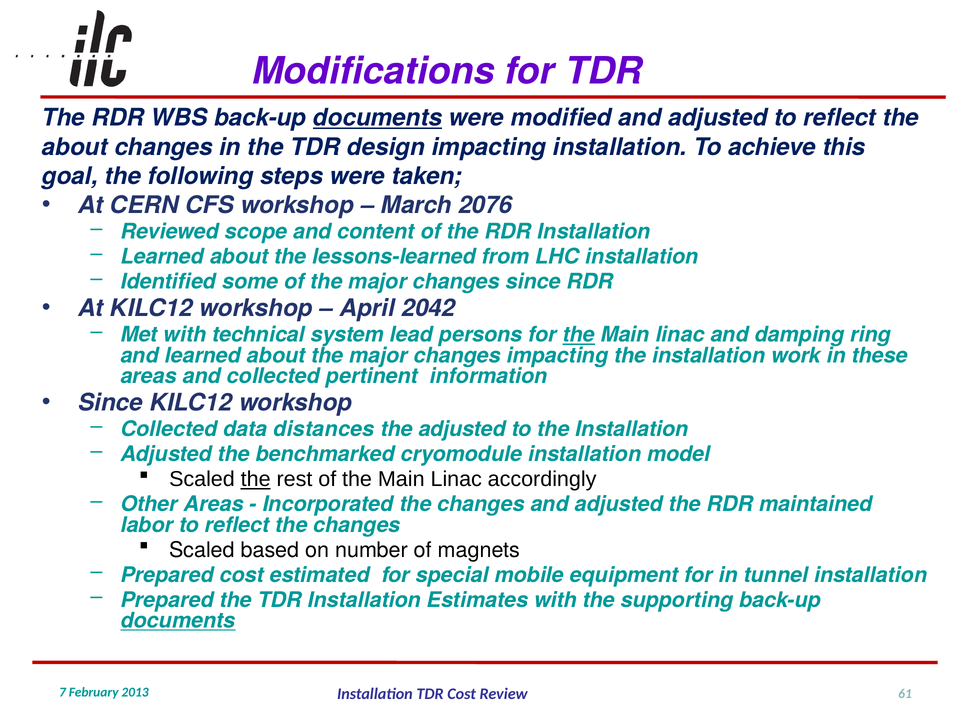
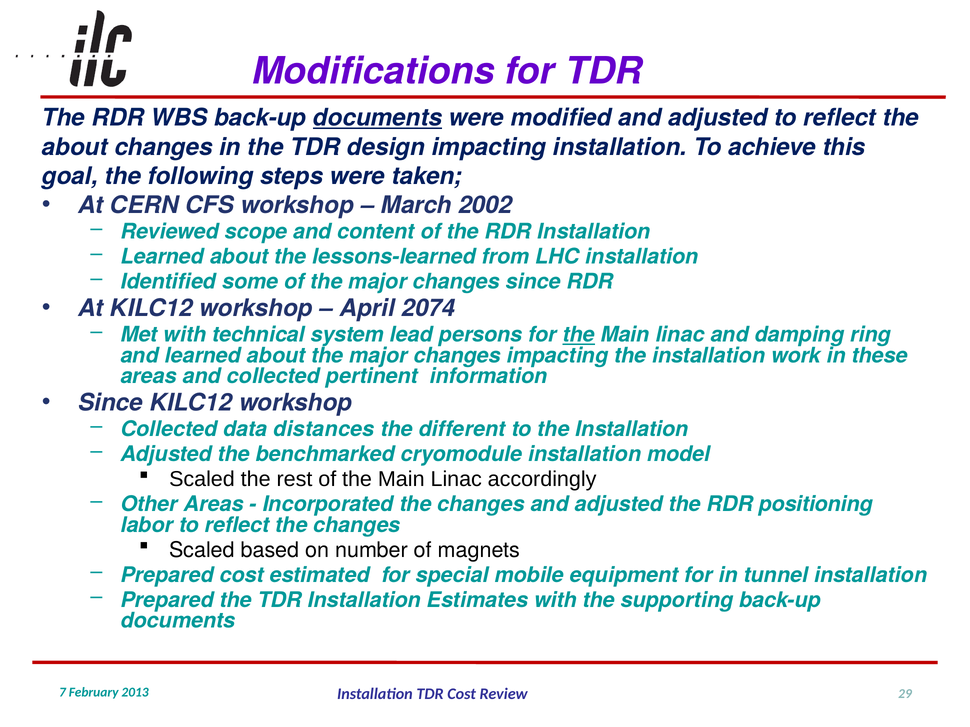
2076: 2076 -> 2002
2042: 2042 -> 2074
the adjusted: adjusted -> different
the at (256, 480) underline: present -> none
maintained: maintained -> positioning
documents at (178, 621) underline: present -> none
61: 61 -> 29
